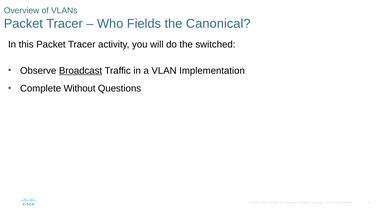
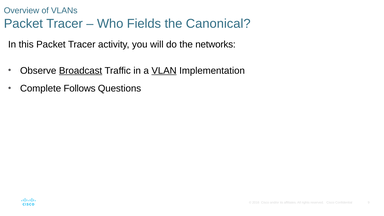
switched: switched -> networks
VLAN underline: none -> present
Without: Without -> Follows
